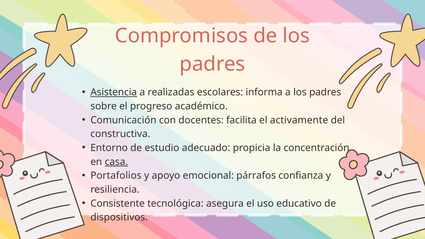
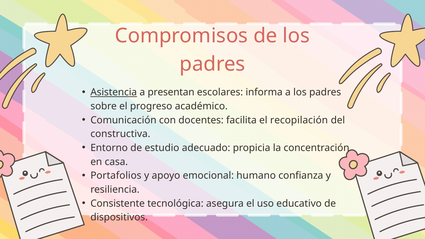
realizadas: realizadas -> presentan
activamente: activamente -> recopilación
casa underline: present -> none
párrafos: párrafos -> humano
